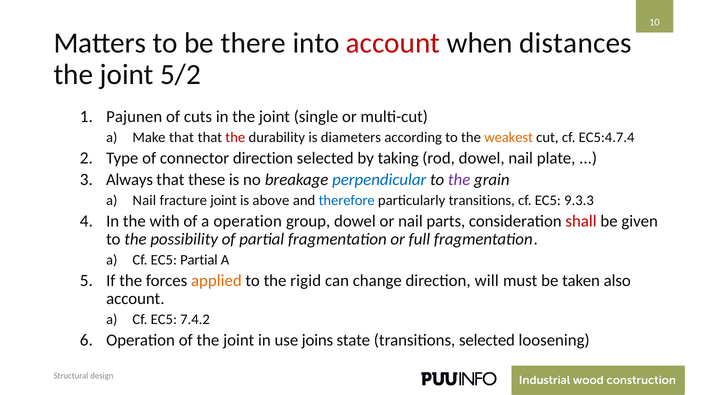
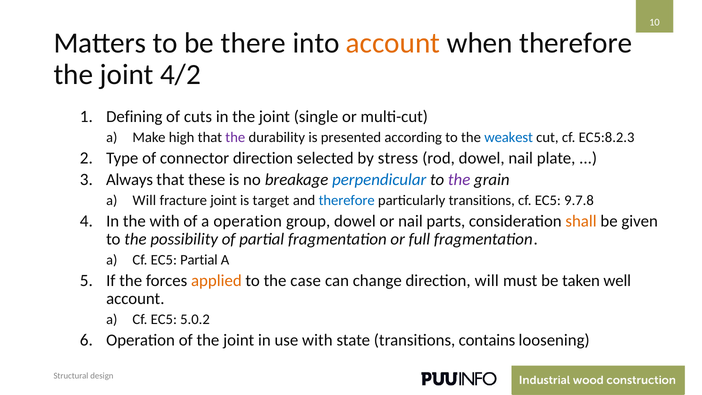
account at (393, 43) colour: red -> orange
when distances: distances -> therefore
5/2: 5/2 -> 4/2
Pajunen: Pajunen -> Defining
Make that: that -> high
the at (235, 137) colour: red -> purple
diameters: diameters -> presented
weakest colour: orange -> blue
EC5:4.7.4: EC5:4.7.4 -> EC5:8.2.3
taking: taking -> stress
a Nail: Nail -> Will
above: above -> target
9.3.3: 9.3.3 -> 9.7.8
shall colour: red -> orange
rigid: rigid -> case
also: also -> well
7.4.2: 7.4.2 -> 5.0.2
use joins: joins -> with
transitions selected: selected -> contains
